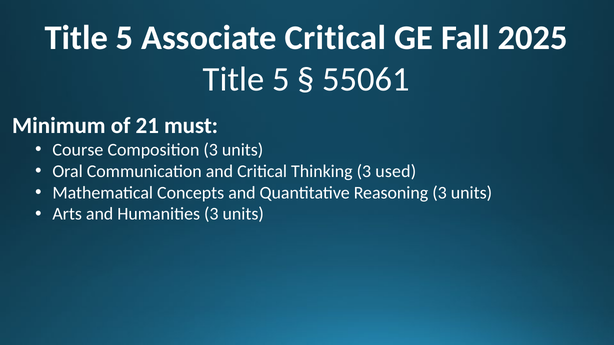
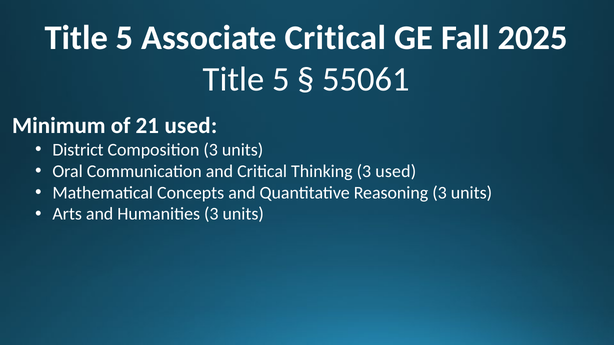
21 must: must -> used
Course: Course -> District
